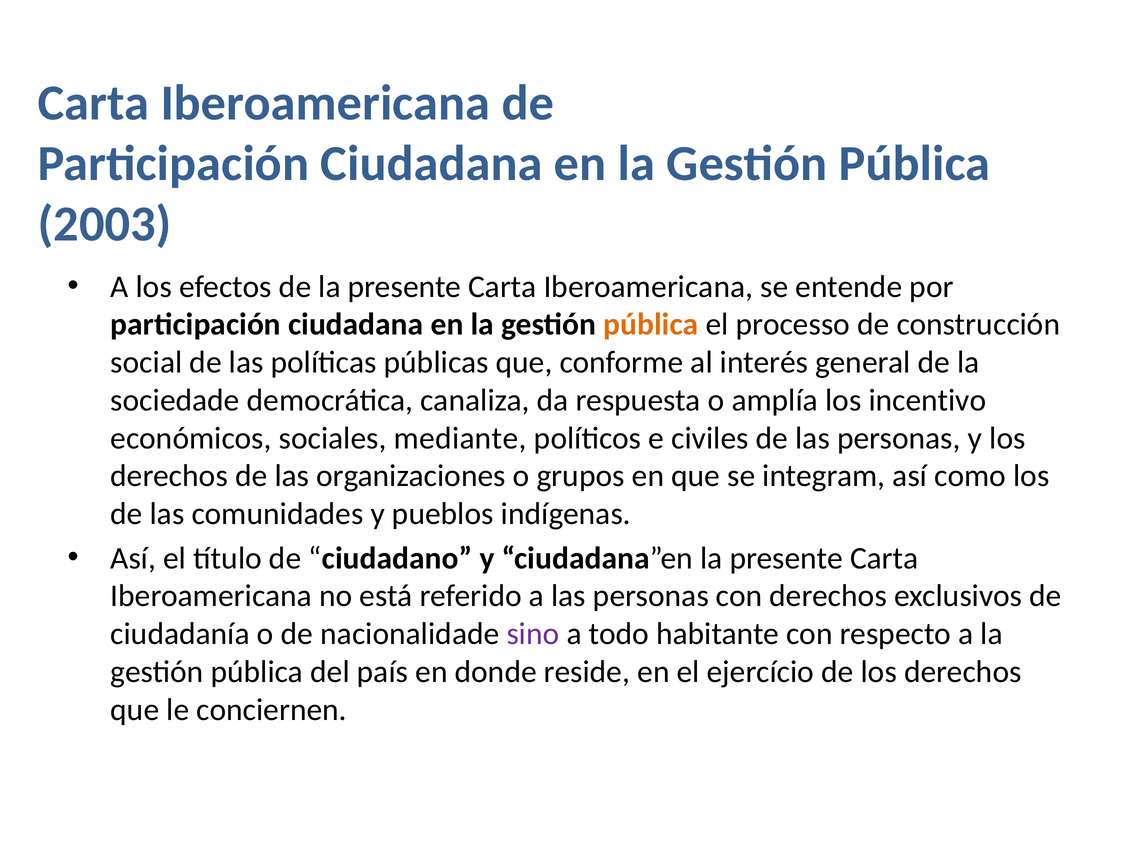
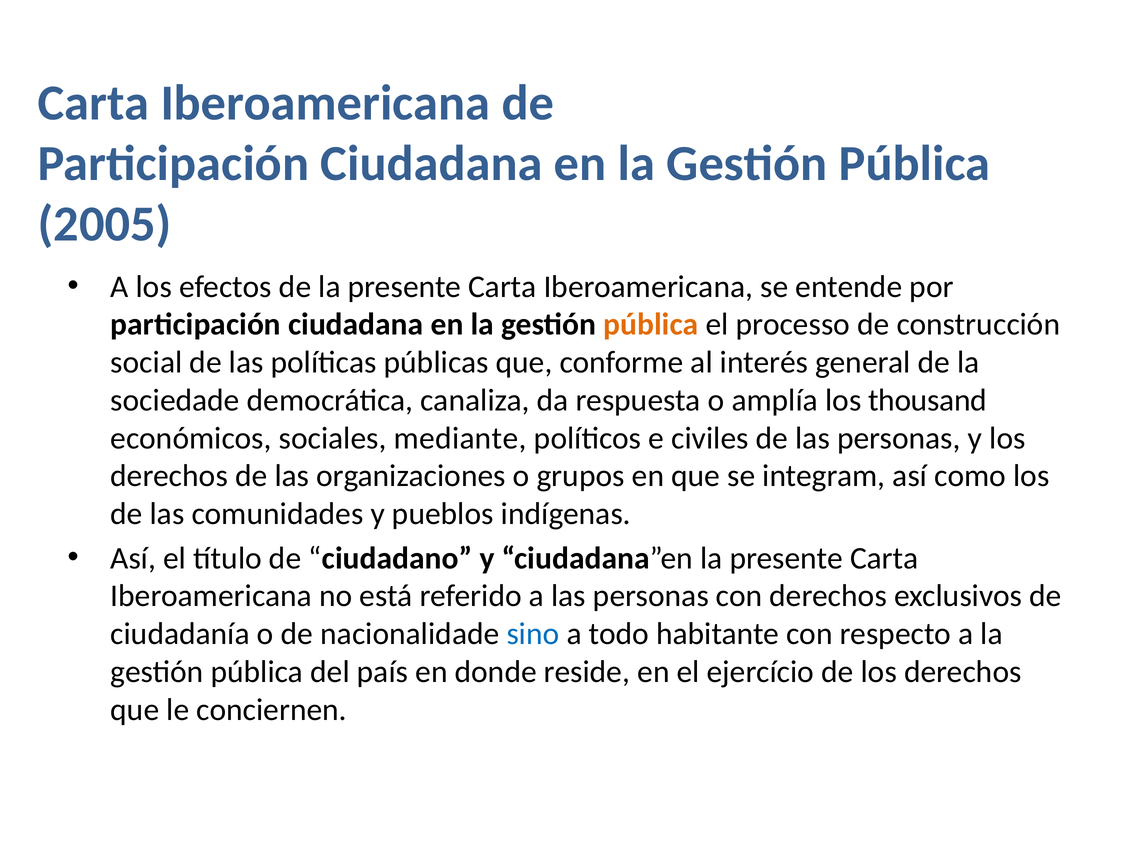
2003: 2003 -> 2005
incentivo: incentivo -> thousand
sino colour: purple -> blue
